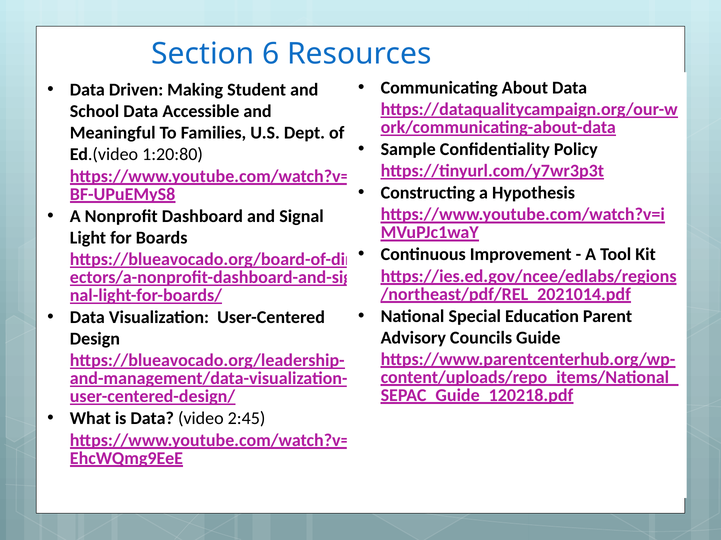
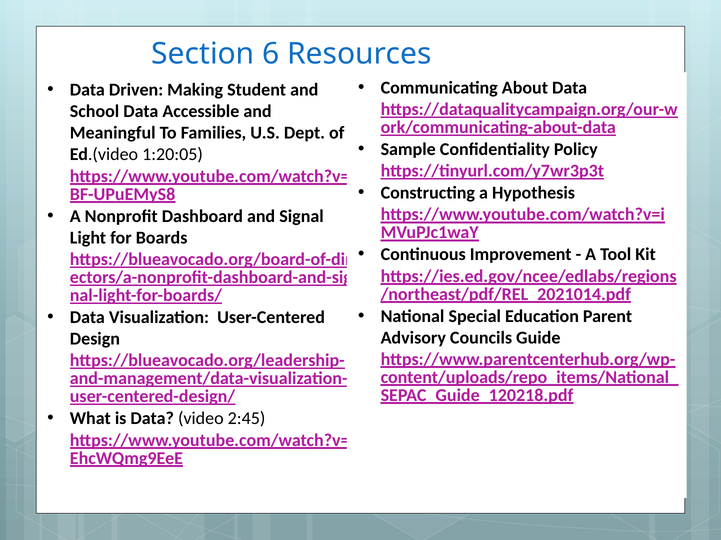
1:20:80: 1:20:80 -> 1:20:05
